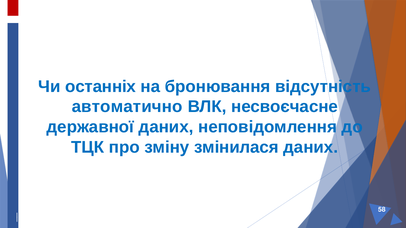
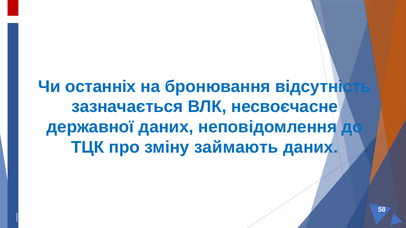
автоматично: автоматично -> зазначається
змінилася: змінилася -> займають
